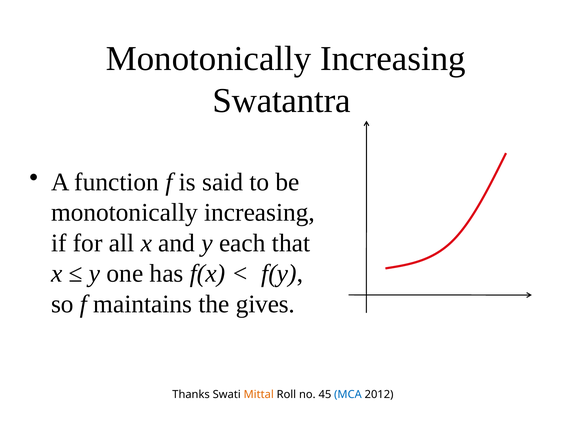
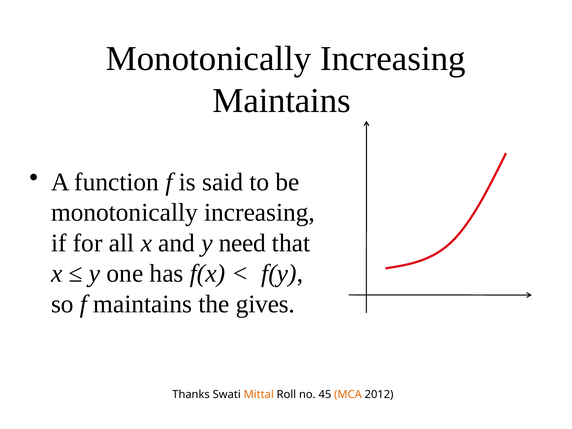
Swatantra at (282, 101): Swatantra -> Maintains
each: each -> need
MCA colour: blue -> orange
